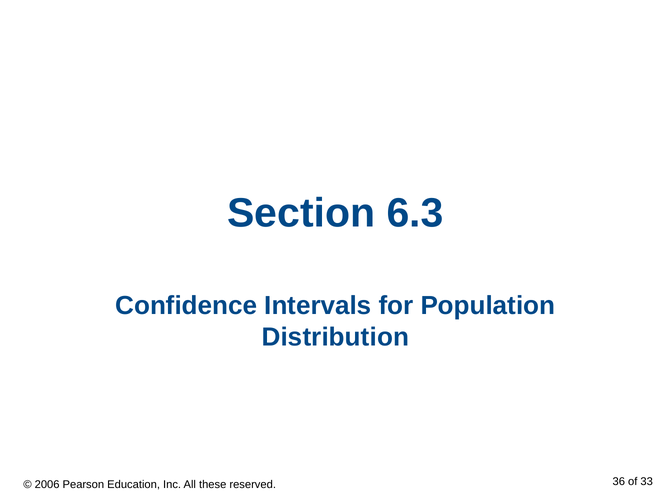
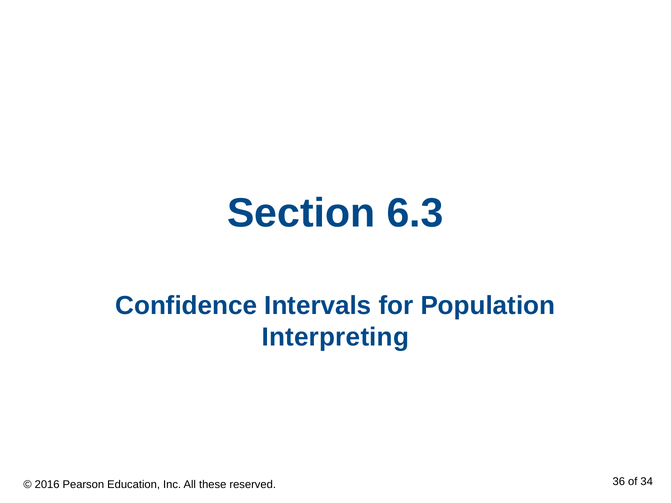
Distribution: Distribution -> Interpreting
2006: 2006 -> 2016
33: 33 -> 34
